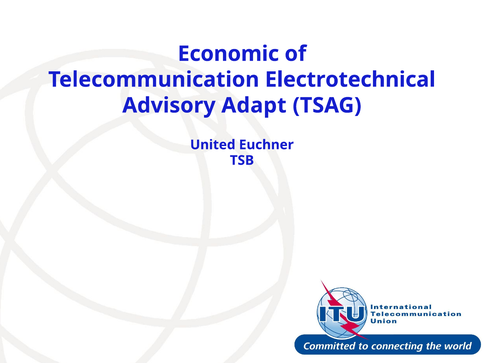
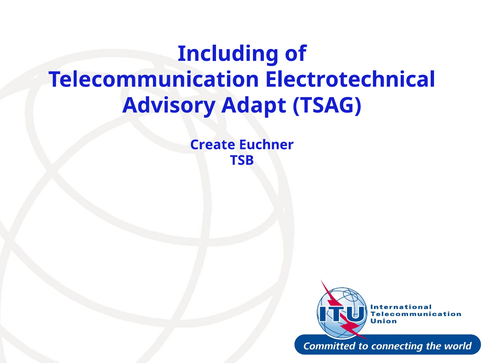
Economic: Economic -> Including
United: United -> Create
